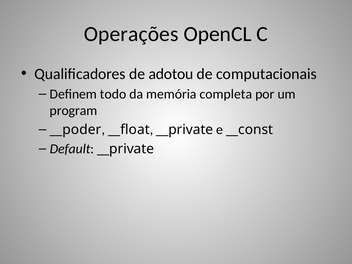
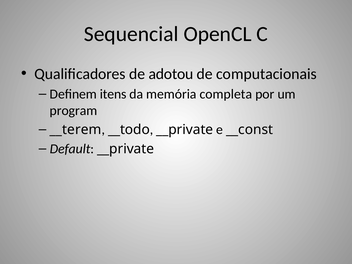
Operações: Operações -> Sequencial
todo: todo -> itens
__poder: __poder -> __terem
__float: __float -> __todo
